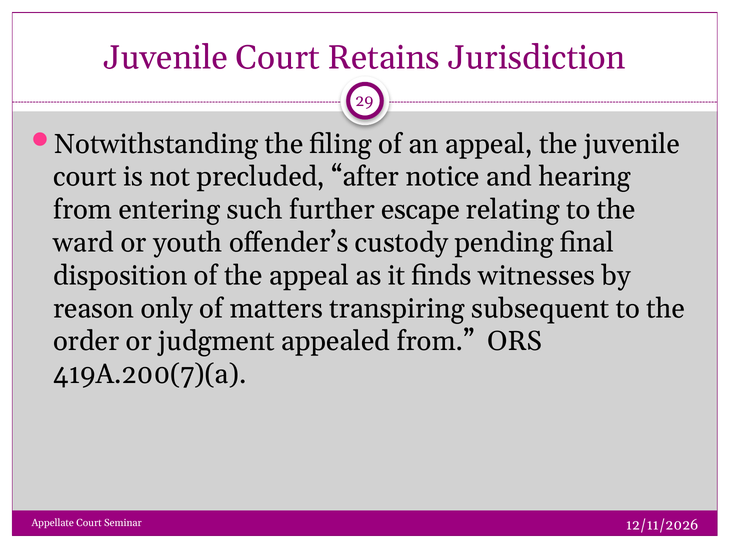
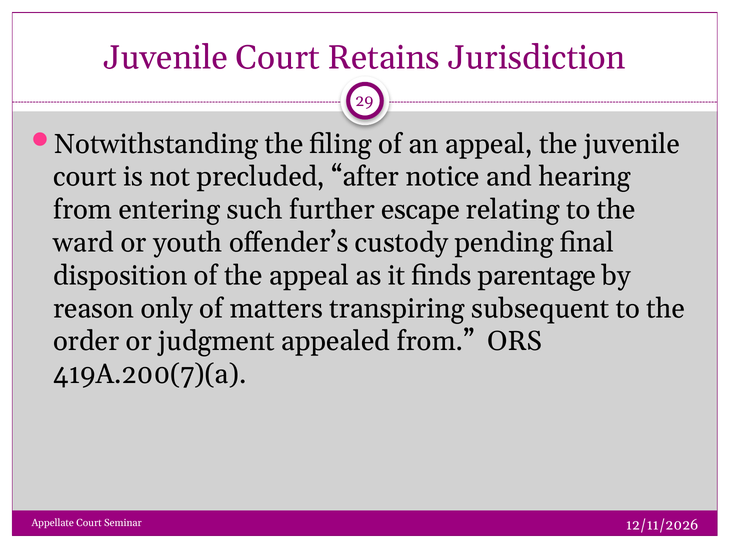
witnesses: witnesses -> parentage
